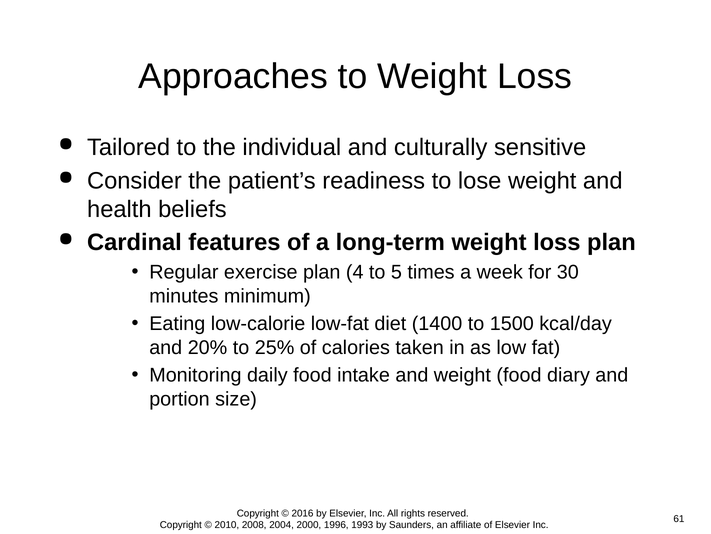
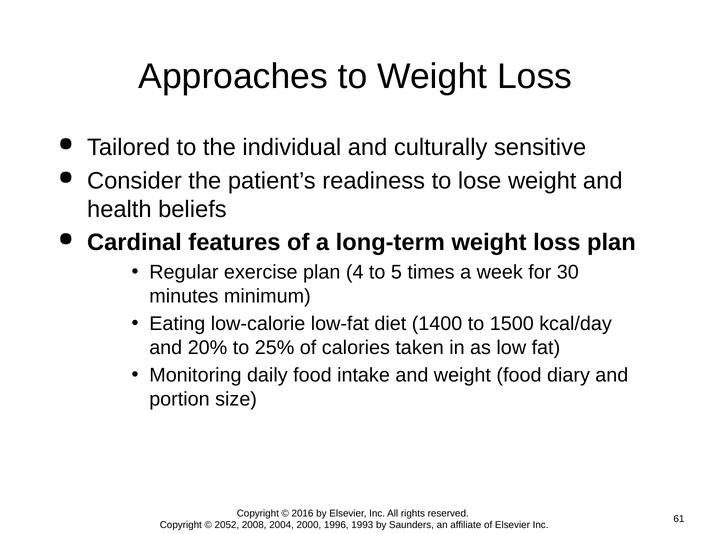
2010: 2010 -> 2052
